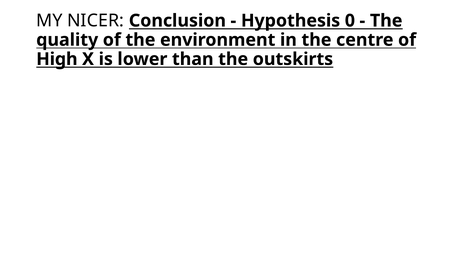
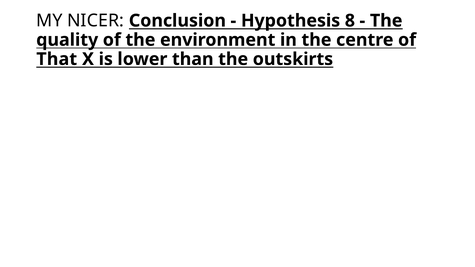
0: 0 -> 8
High: High -> That
